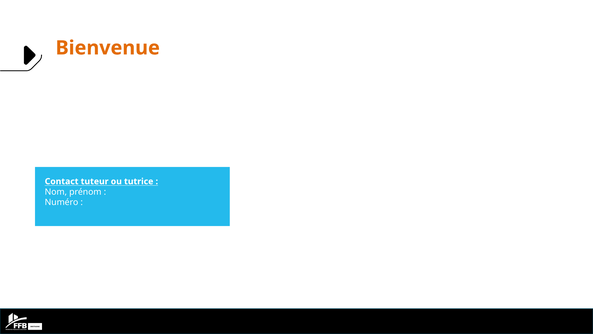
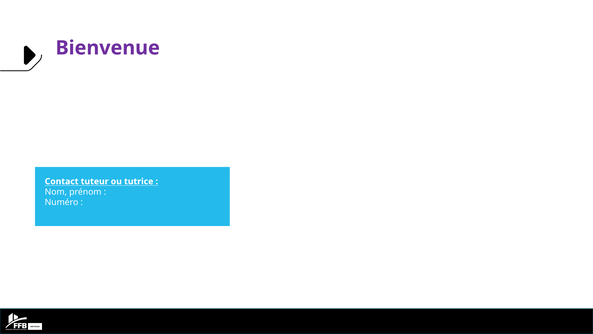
Bienvenue colour: orange -> purple
